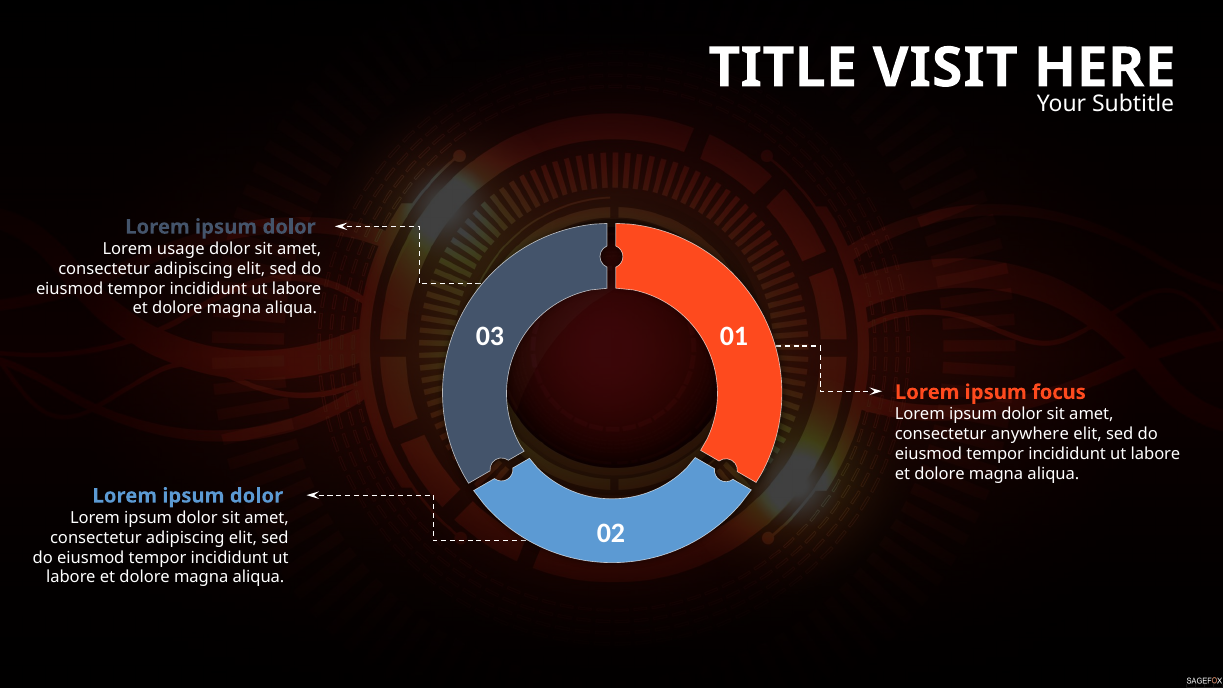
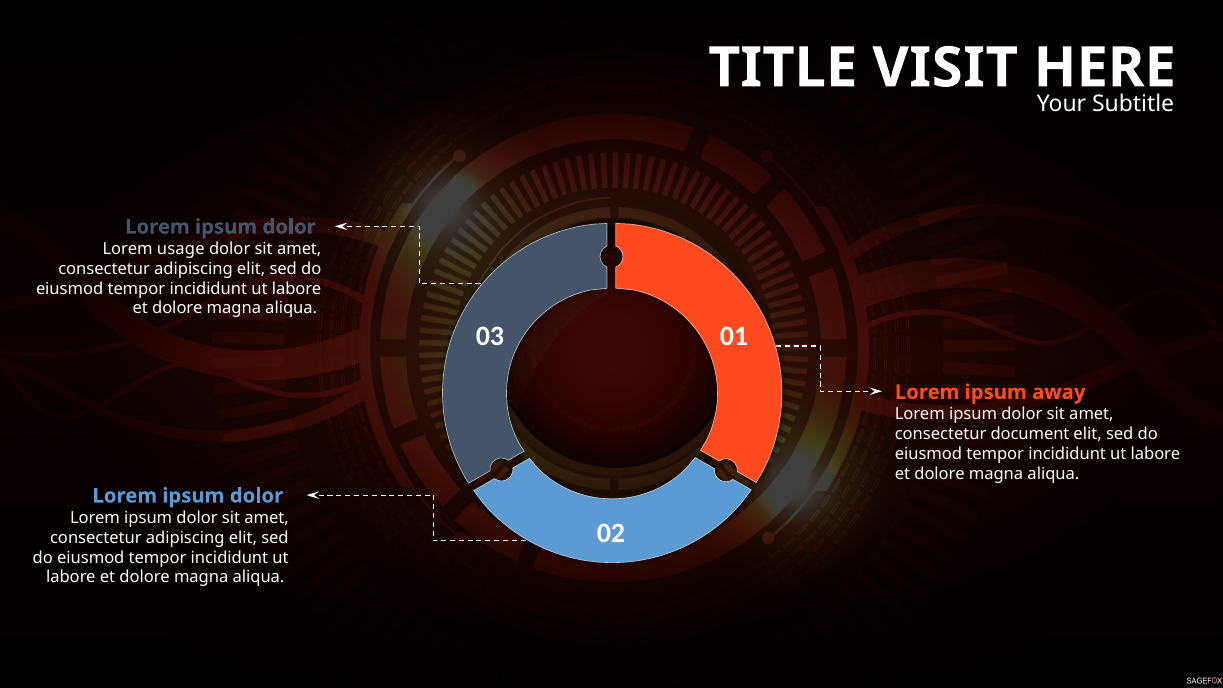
focus: focus -> away
anywhere: anywhere -> document
